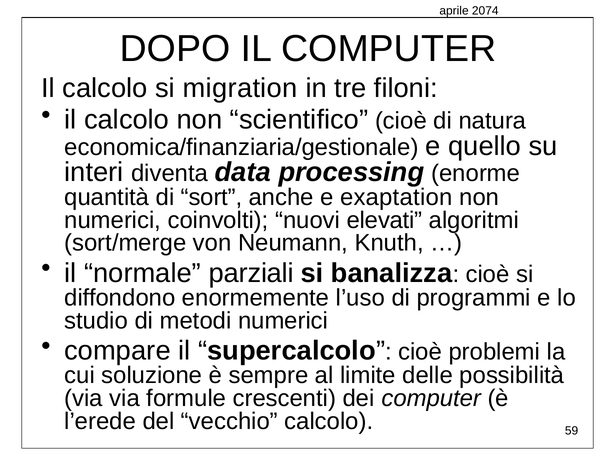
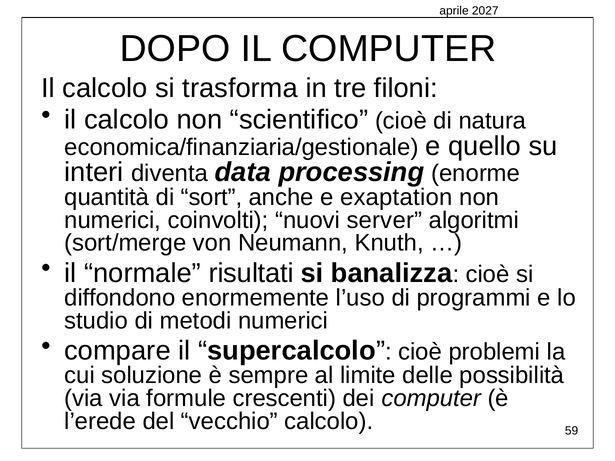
2074: 2074 -> 2027
migration: migration -> trasforma
elevati: elevati -> server
parziali: parziali -> risultati
